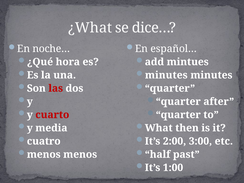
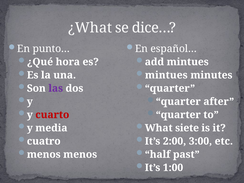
noche…: noche… -> punto…
minutes at (166, 75): minutes -> mintues
las colour: red -> purple
then: then -> siete
